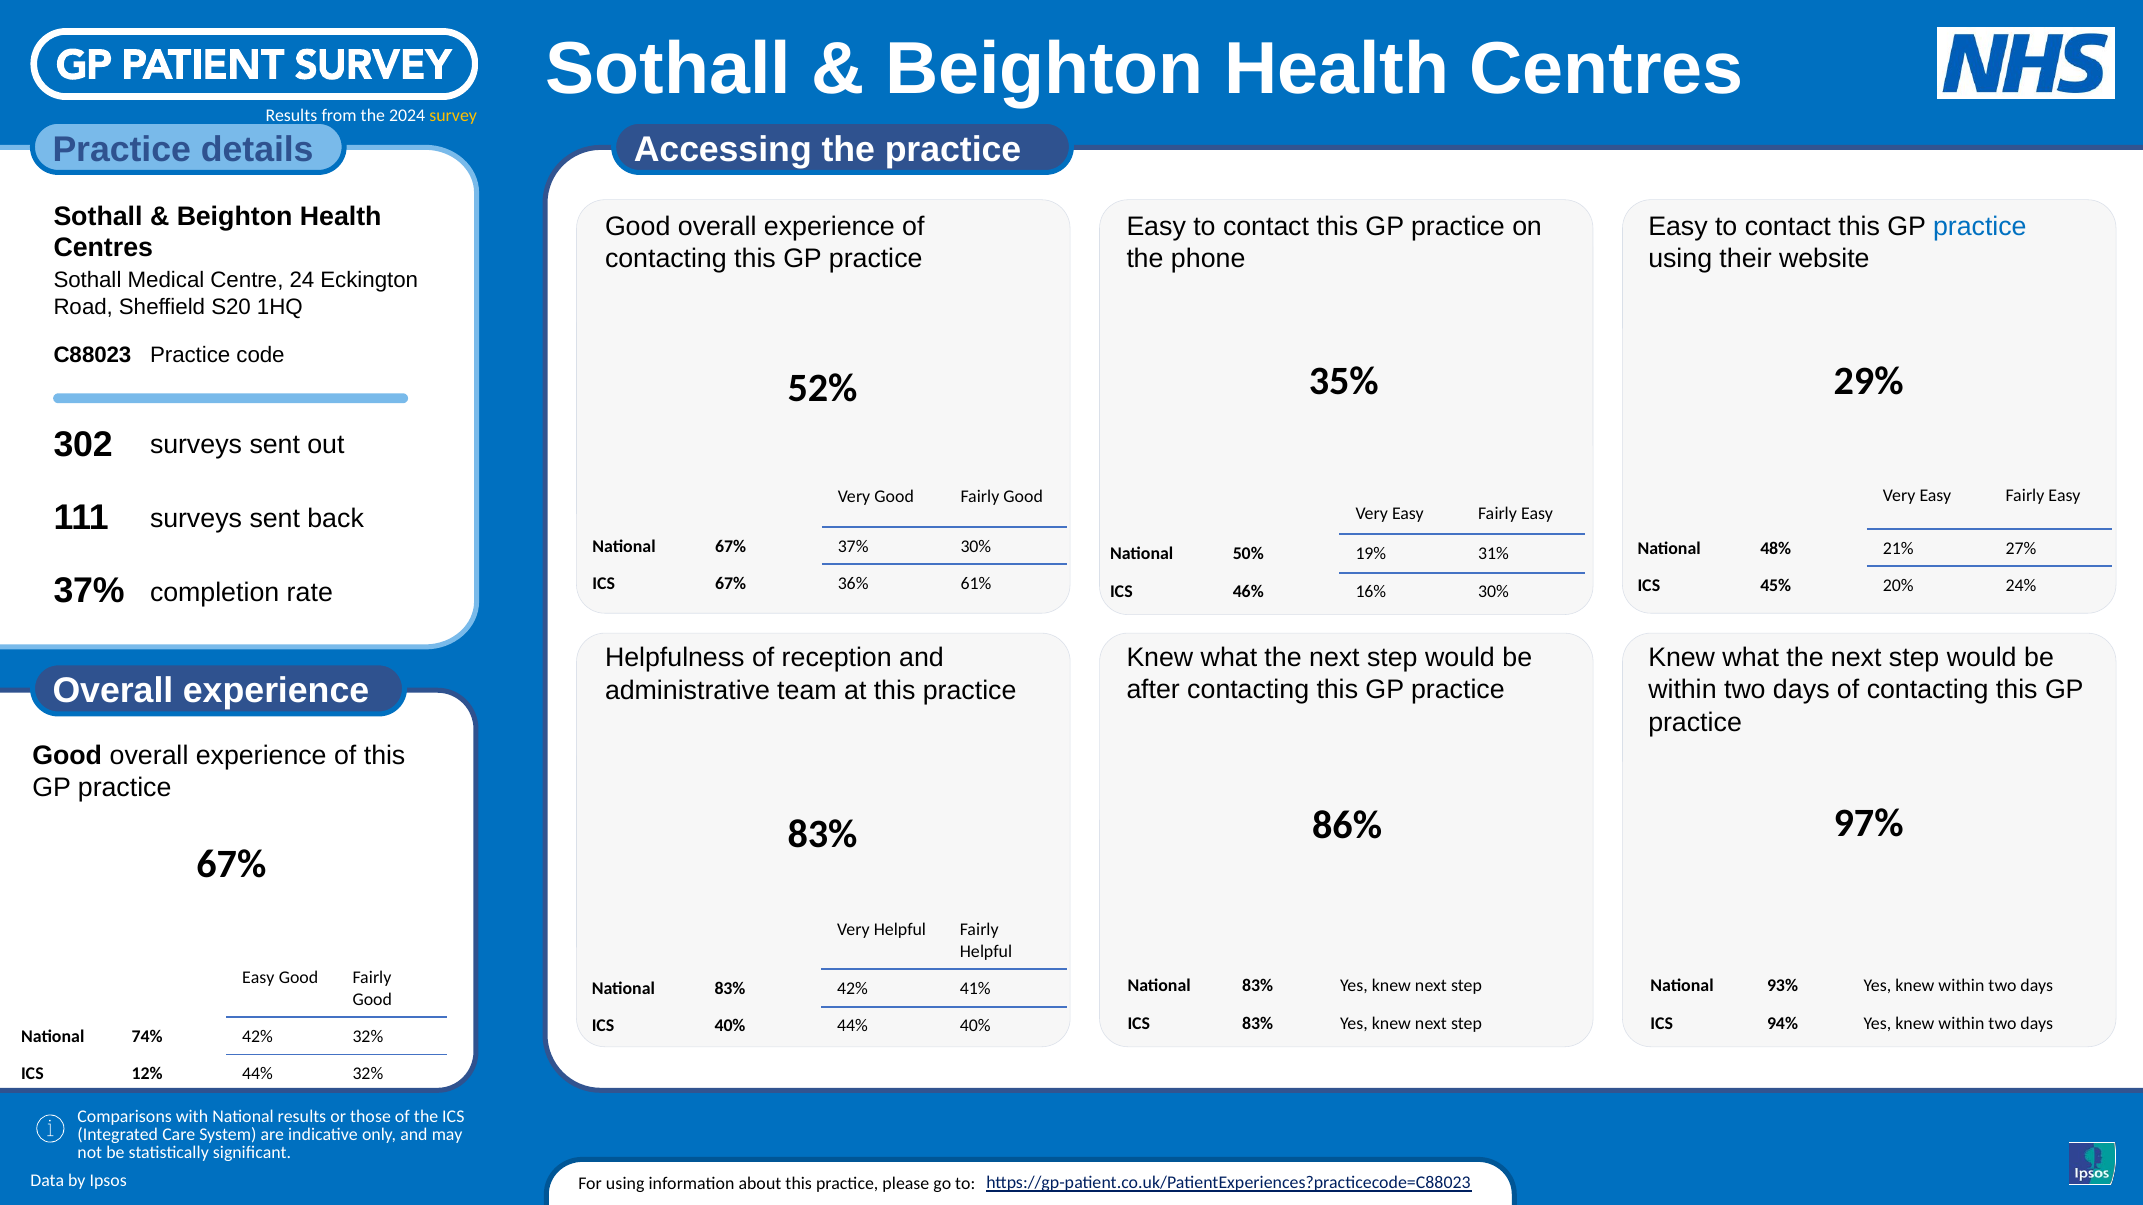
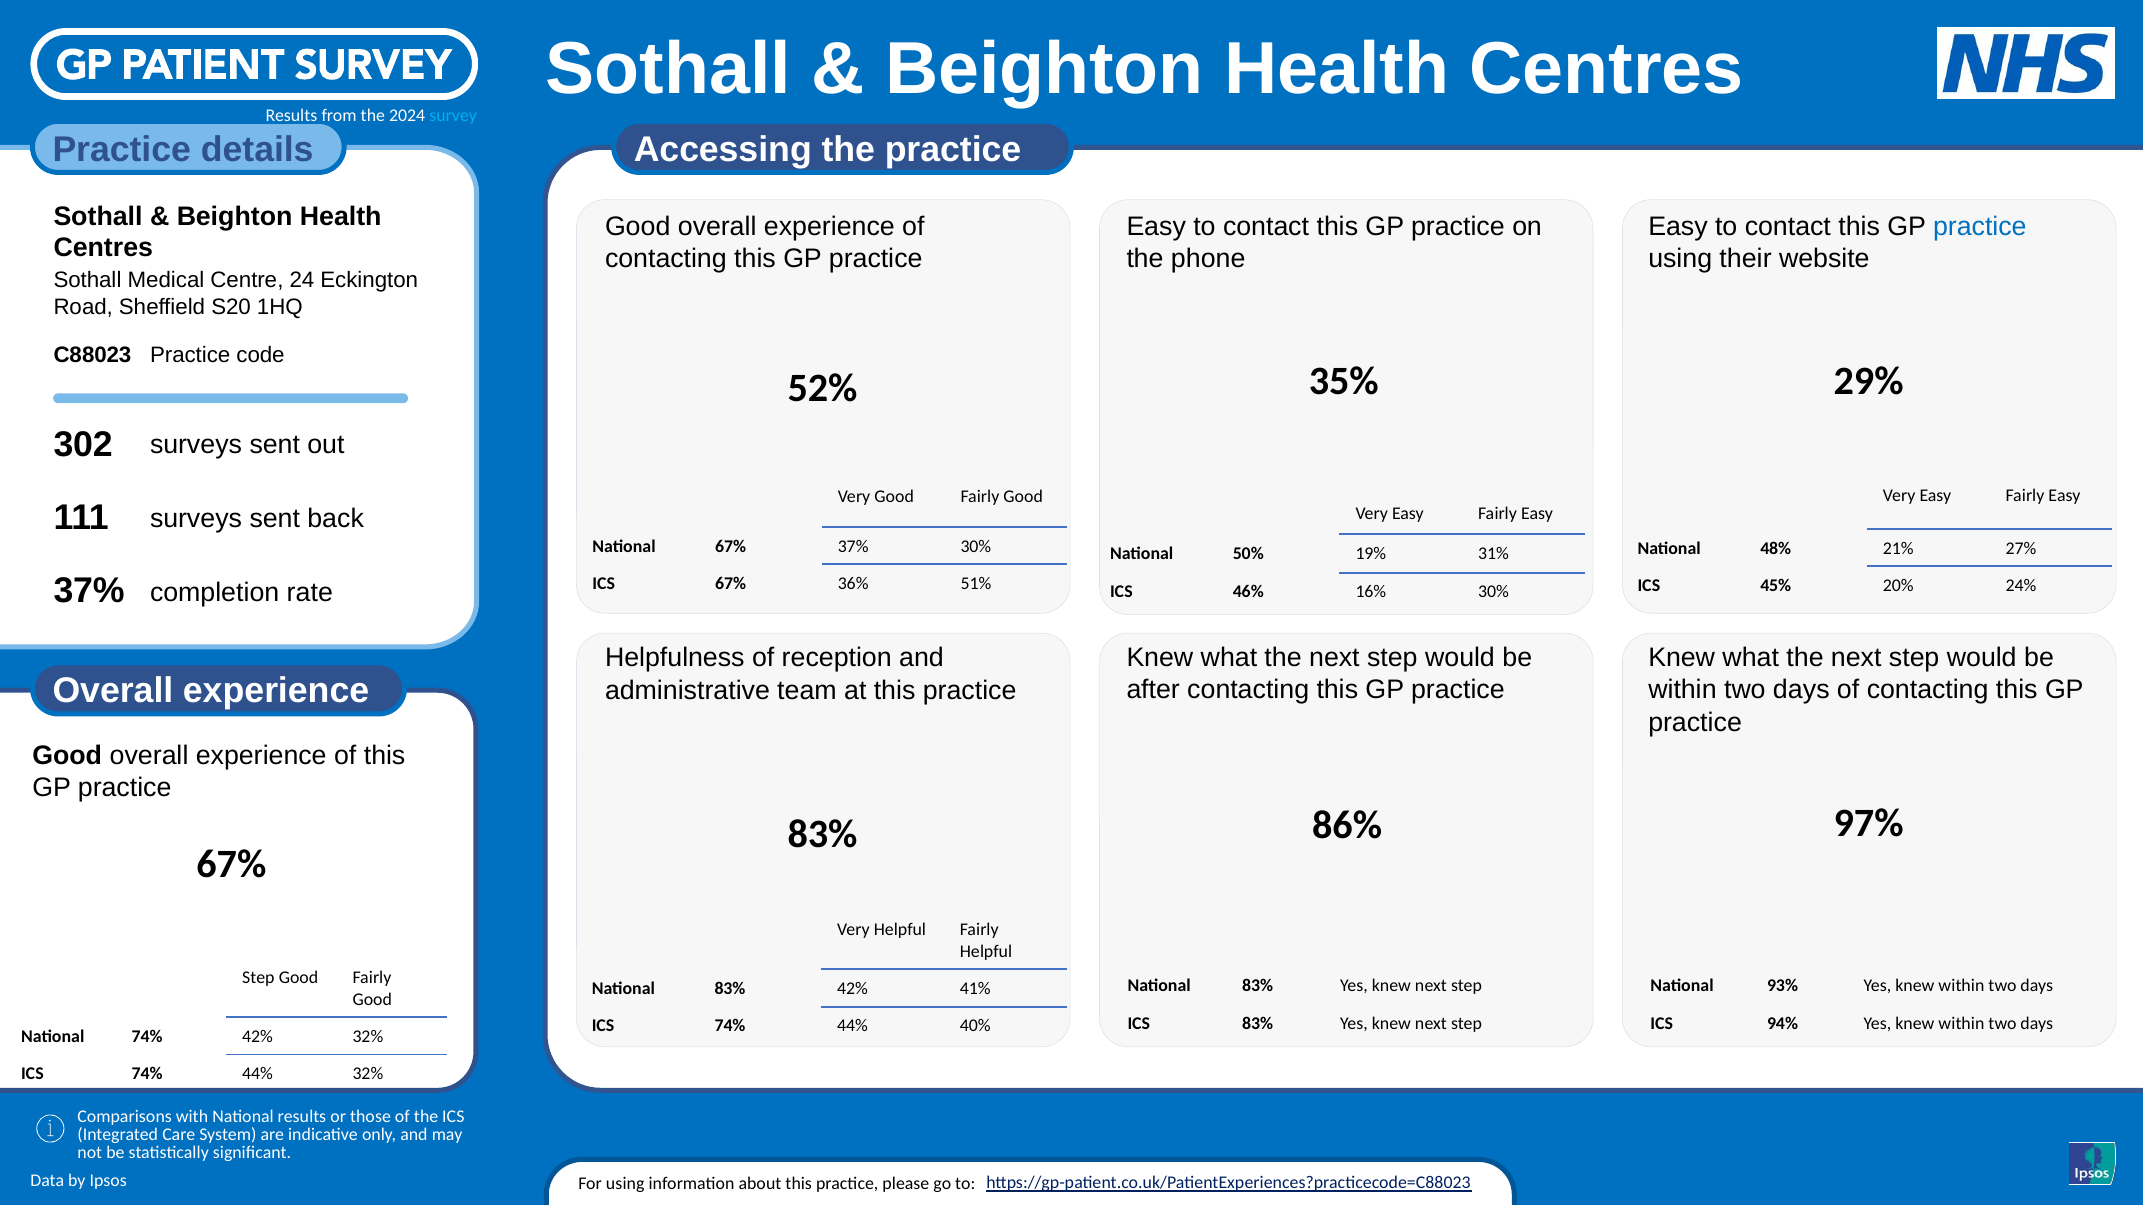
survey colour: yellow -> light blue
61%: 61% -> 51%
Easy at (258, 978): Easy -> Step
40% at (730, 1026): 40% -> 74%
12% at (147, 1074): 12% -> 74%
